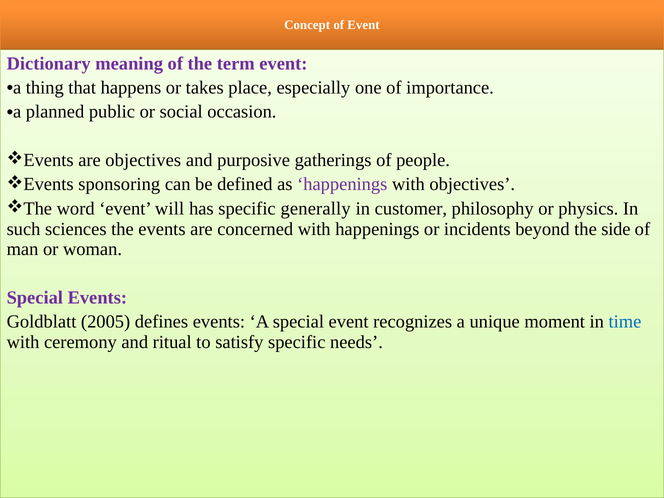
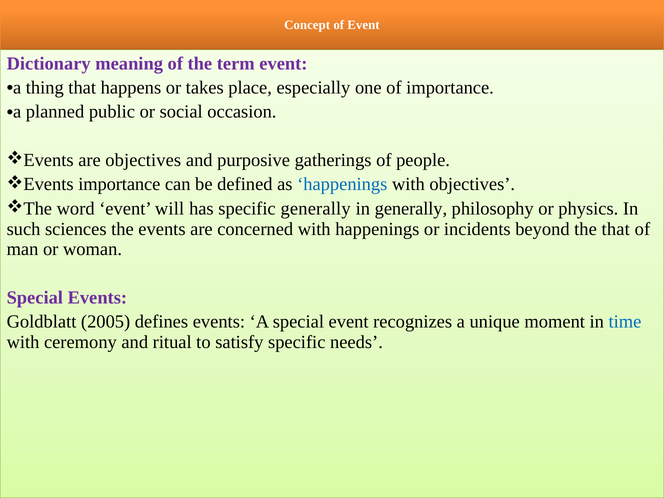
sponsoring at (119, 184): sponsoring -> importance
happenings at (342, 184) colour: purple -> blue
in customer: customer -> generally
the side: side -> that
